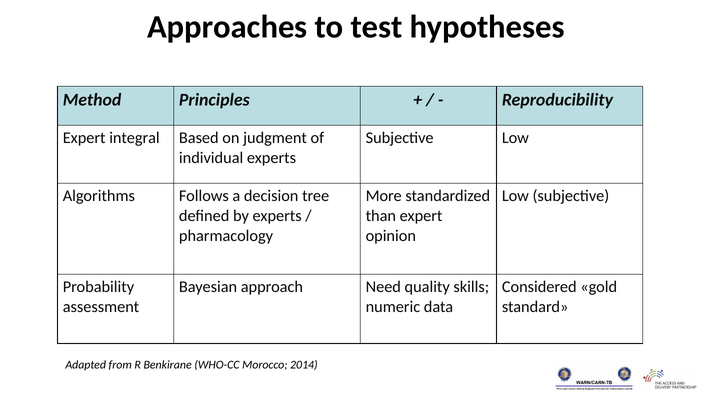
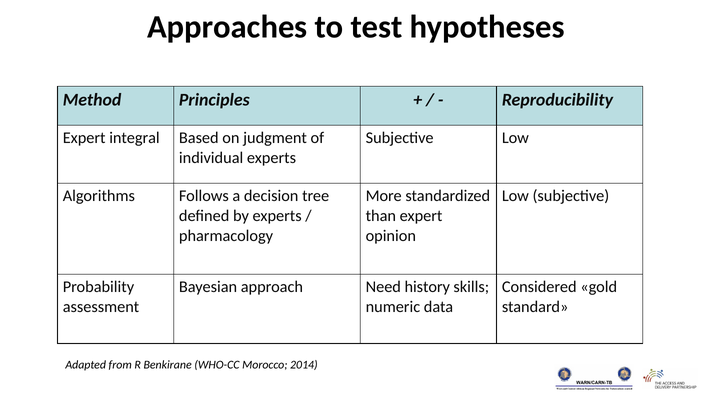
quality: quality -> history
